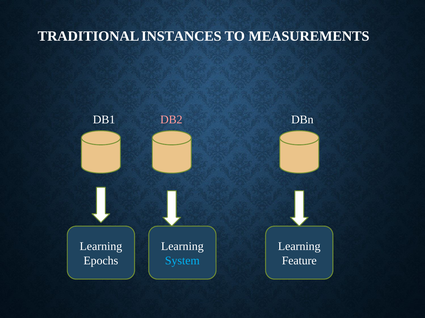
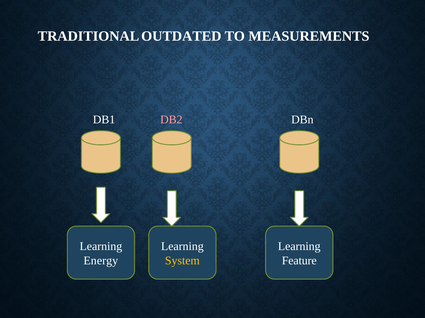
INSTANCES: INSTANCES -> OUTDATED
Epochs: Epochs -> Energy
System colour: light blue -> yellow
